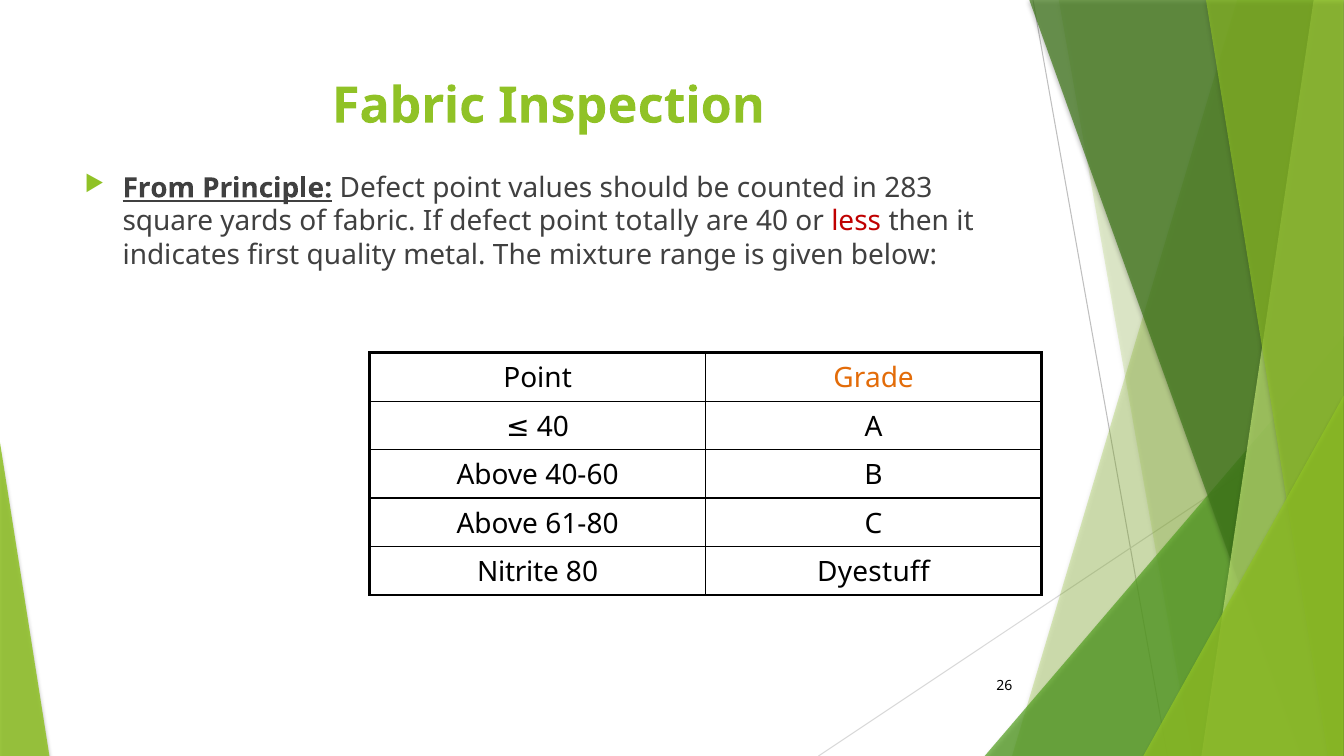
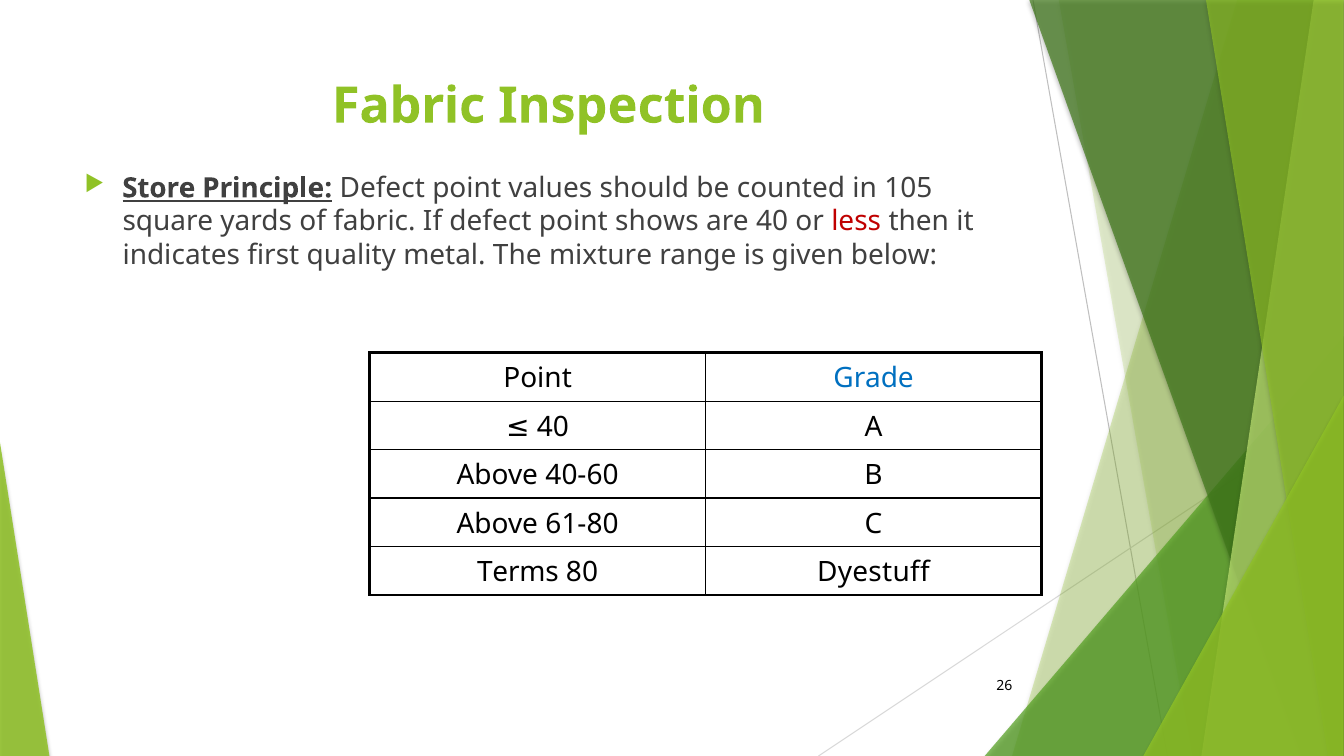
From: From -> Store
283: 283 -> 105
totally: totally -> shows
Grade colour: orange -> blue
Nitrite: Nitrite -> Terms
